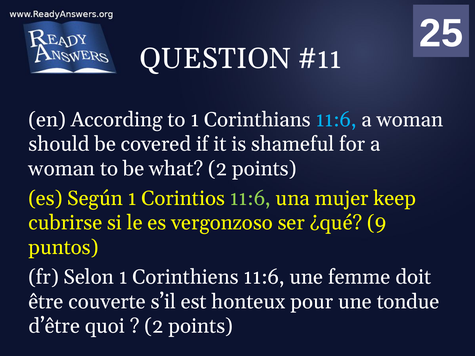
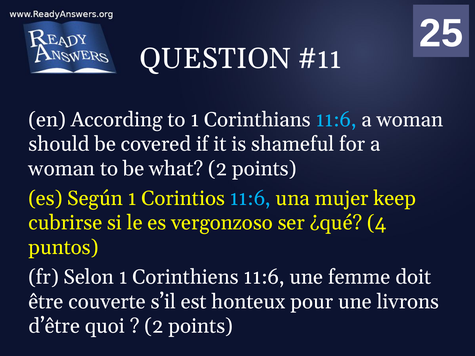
11:6 at (250, 198) colour: light green -> light blue
9: 9 -> 4
tondue: tondue -> livrons
